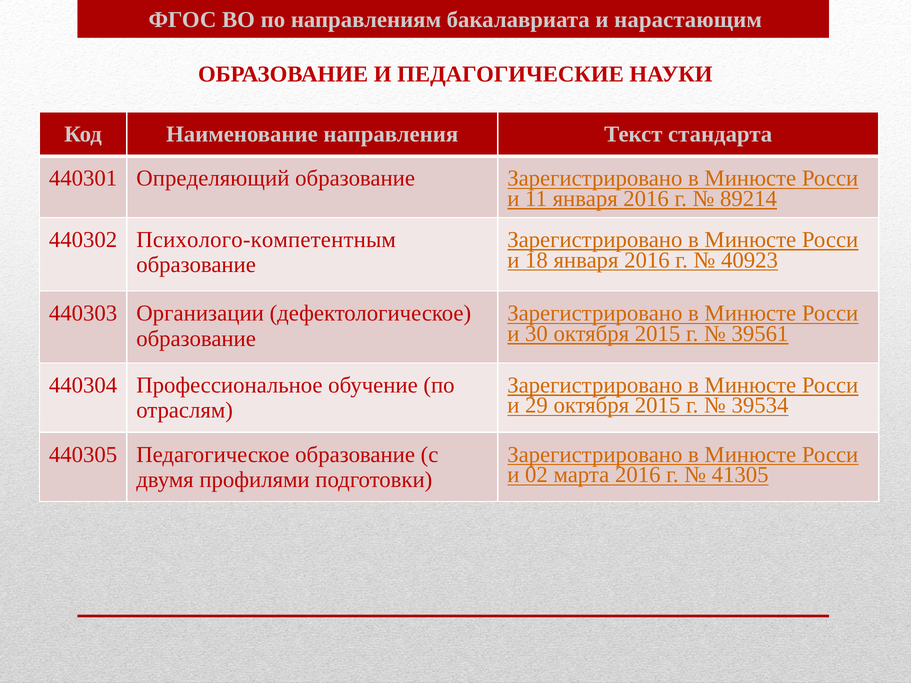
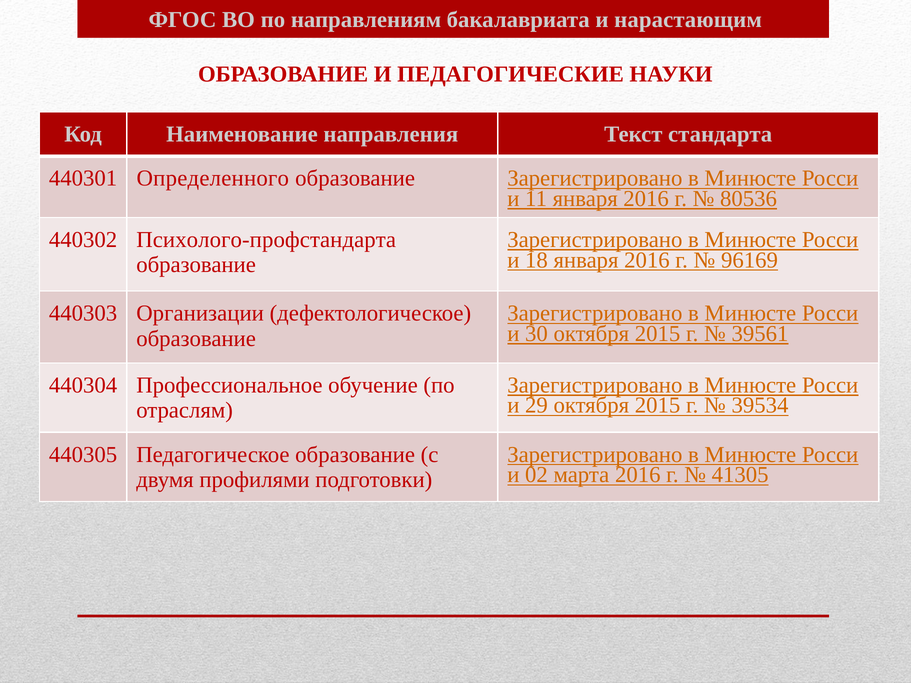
Определяющий: Определяющий -> Определенного
89214: 89214 -> 80536
Психолого-компетентным: Психолого-компетентным -> Психолого-профстандарта
40923: 40923 -> 96169
